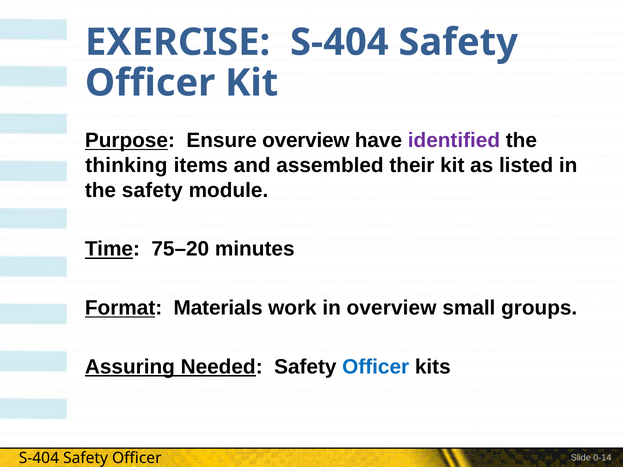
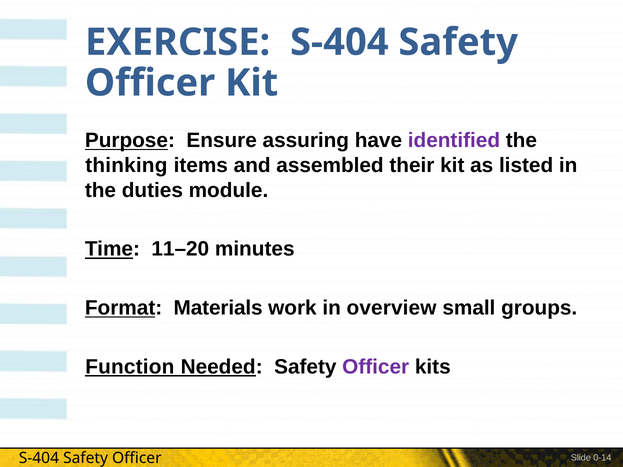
Ensure overview: overview -> assuring
the safety: safety -> duties
75–20: 75–20 -> 11–20
Assuring: Assuring -> Function
Officer at (376, 367) colour: blue -> purple
